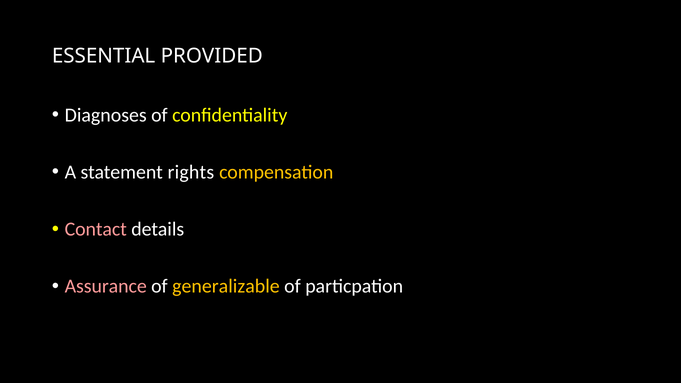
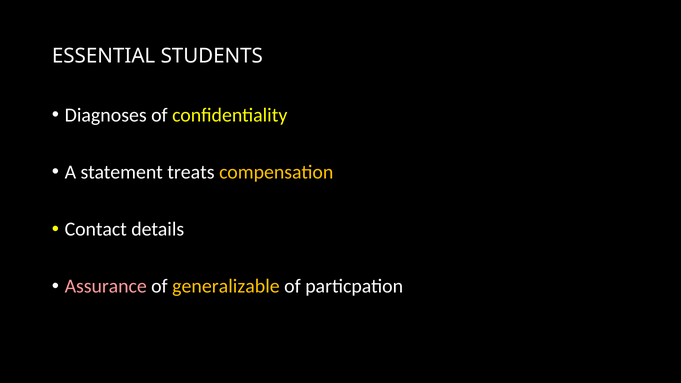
PROVIDED: PROVIDED -> STUDENTS
rights: rights -> treats
Contact colour: pink -> white
